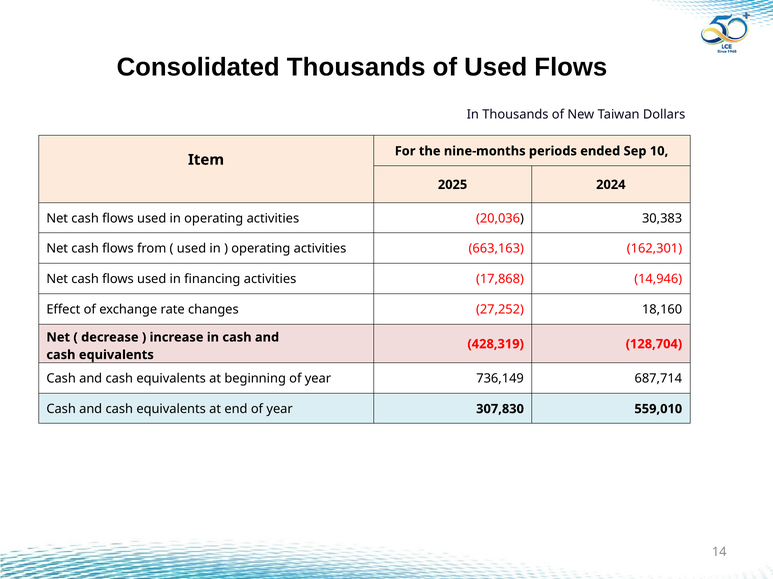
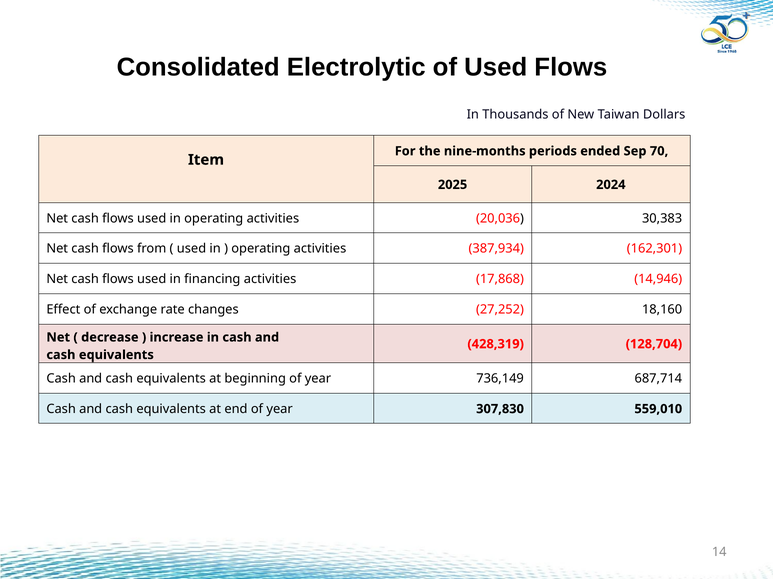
Consolidated Thousands: Thousands -> Electrolytic
10: 10 -> 70
663,163: 663,163 -> 387,934
